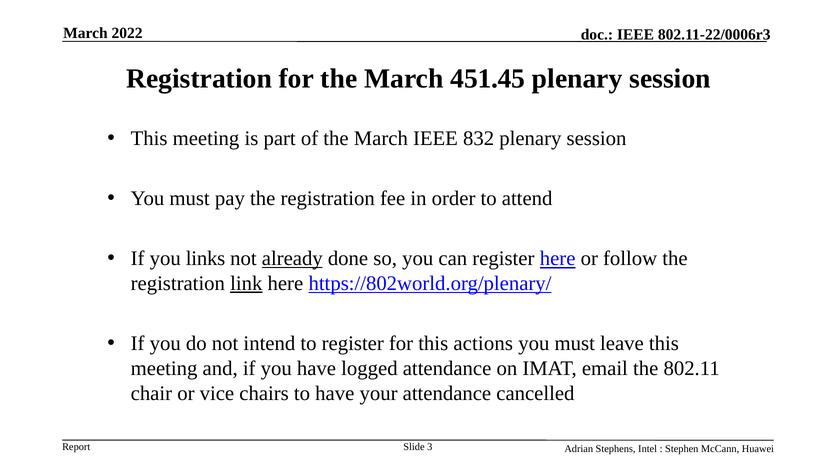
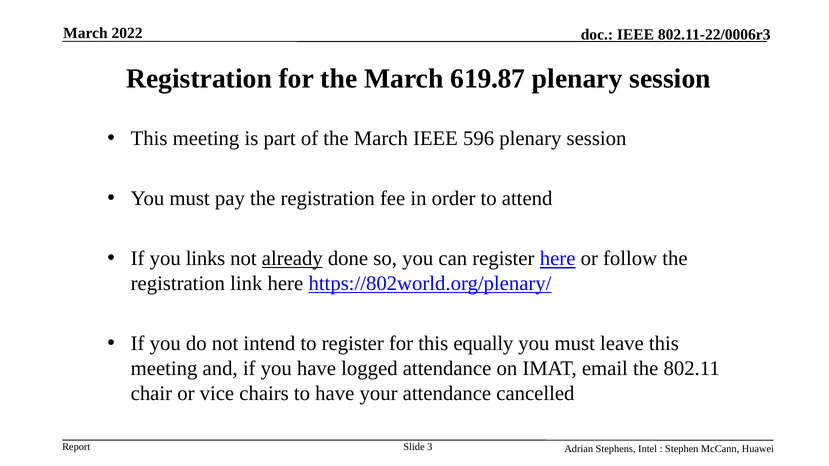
451.45: 451.45 -> 619.87
832: 832 -> 596
link underline: present -> none
actions: actions -> equally
